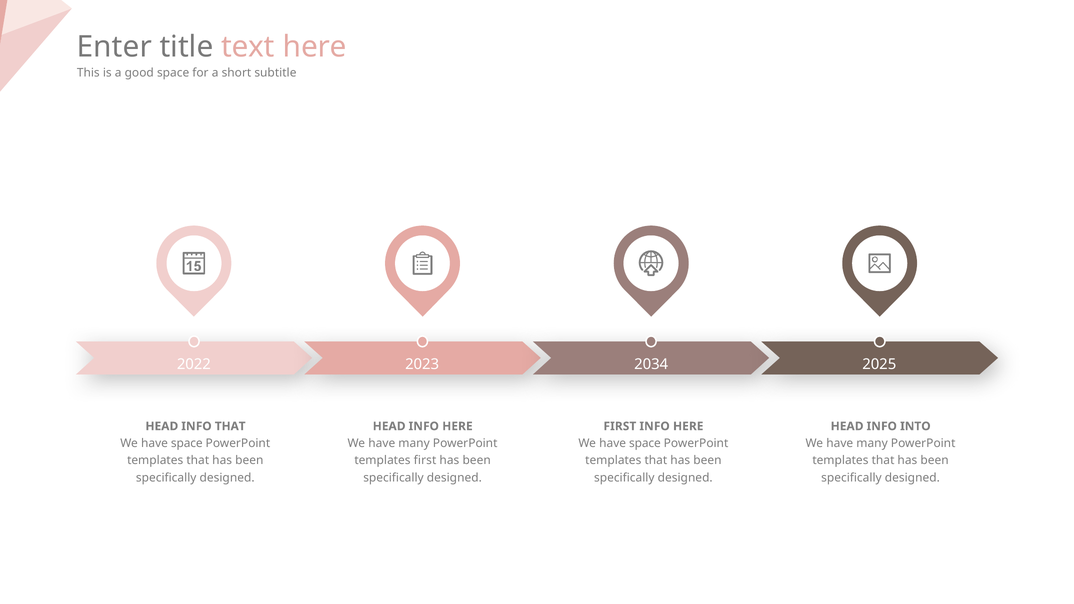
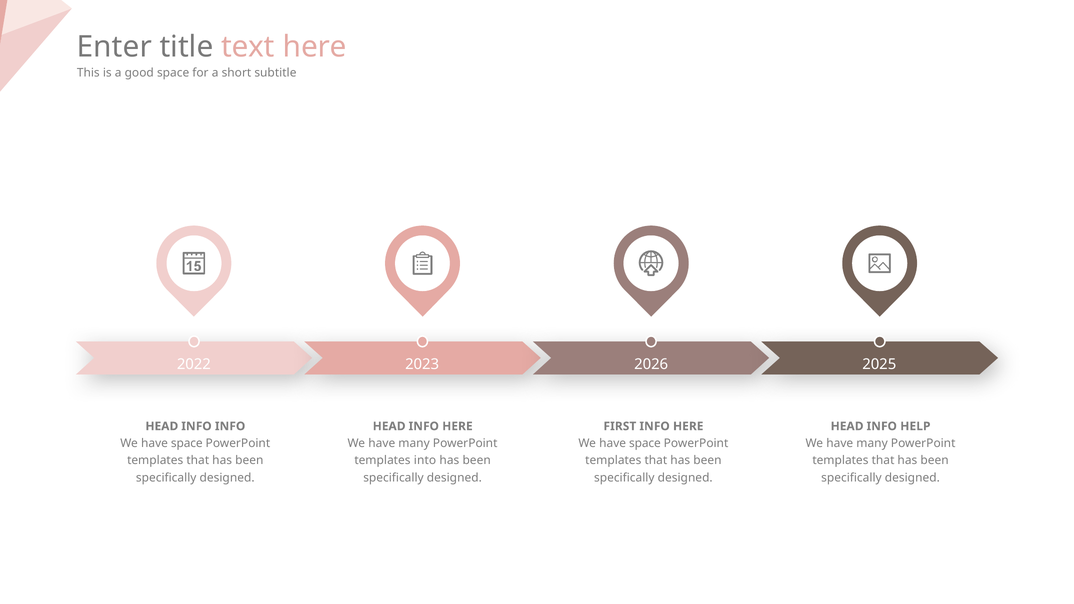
2034: 2034 -> 2026
INFO THAT: THAT -> INFO
INTO: INTO -> HELP
templates first: first -> into
